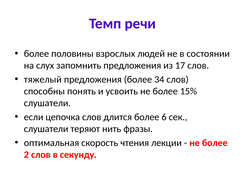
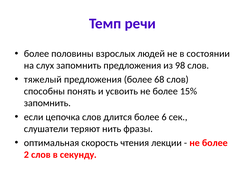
17: 17 -> 98
34: 34 -> 68
слушатели at (47, 103): слушатели -> запомнить
